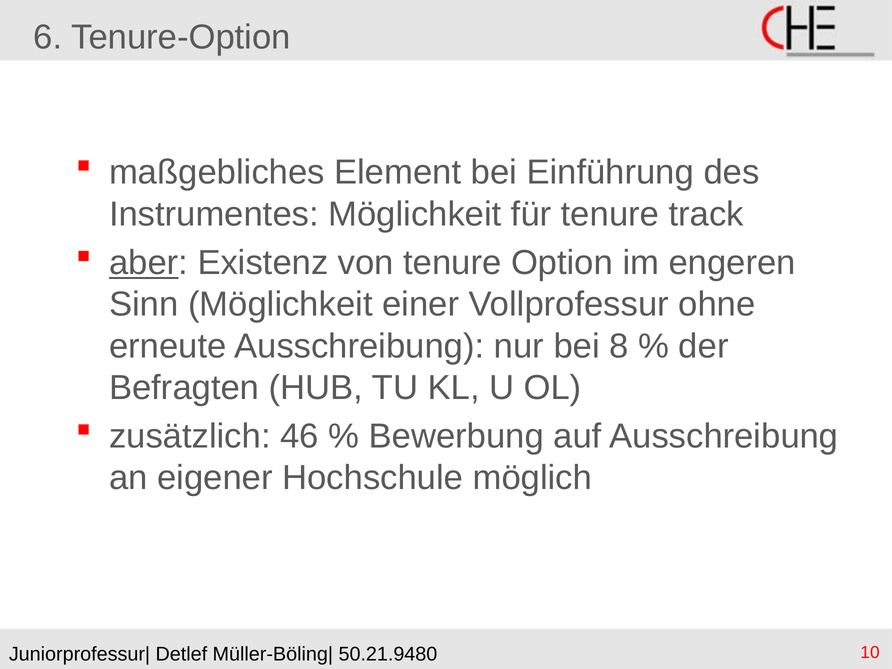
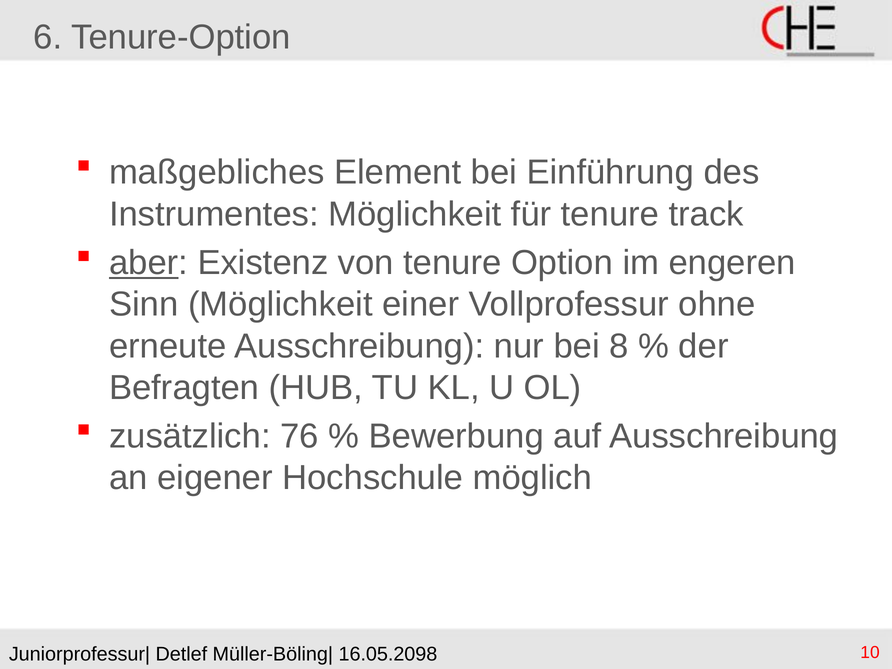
46: 46 -> 76
50.21.9480: 50.21.9480 -> 16.05.2098
